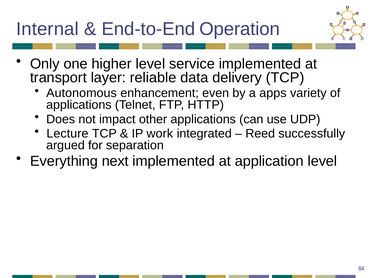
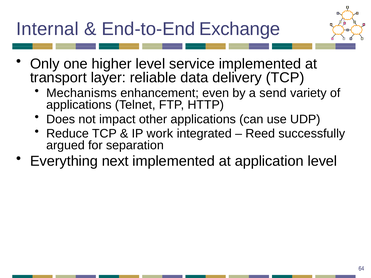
Operation: Operation -> Exchange
Autonomous: Autonomous -> Mechanisms
apps: apps -> send
Lecture: Lecture -> Reduce
